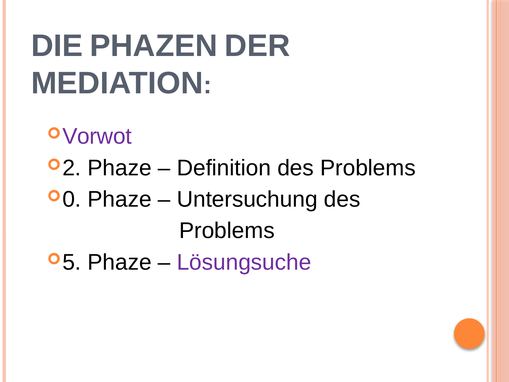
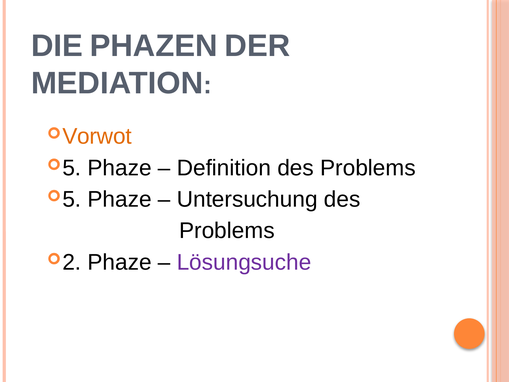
Vorwot colour: purple -> orange
2 at (72, 168): 2 -> 5
0 at (72, 199): 0 -> 5
5: 5 -> 2
